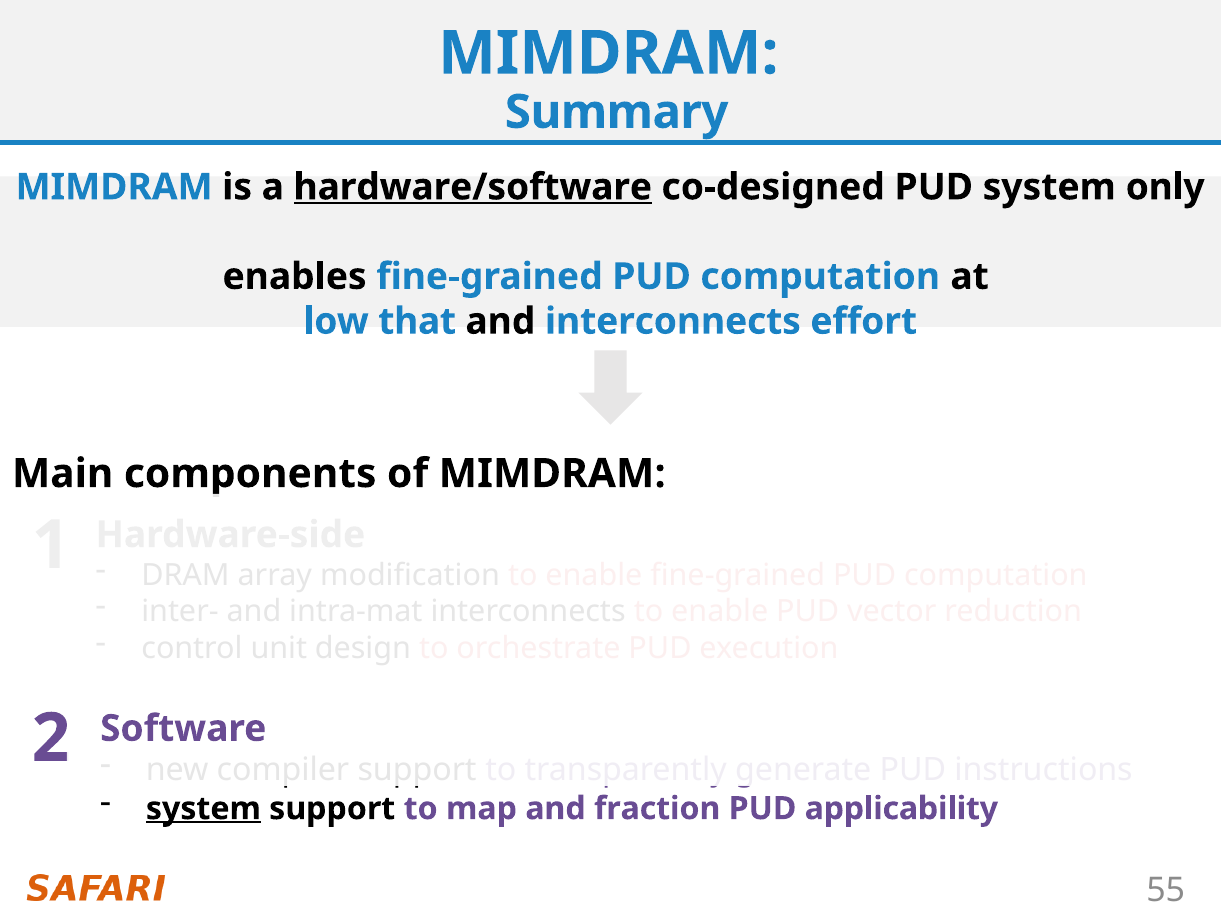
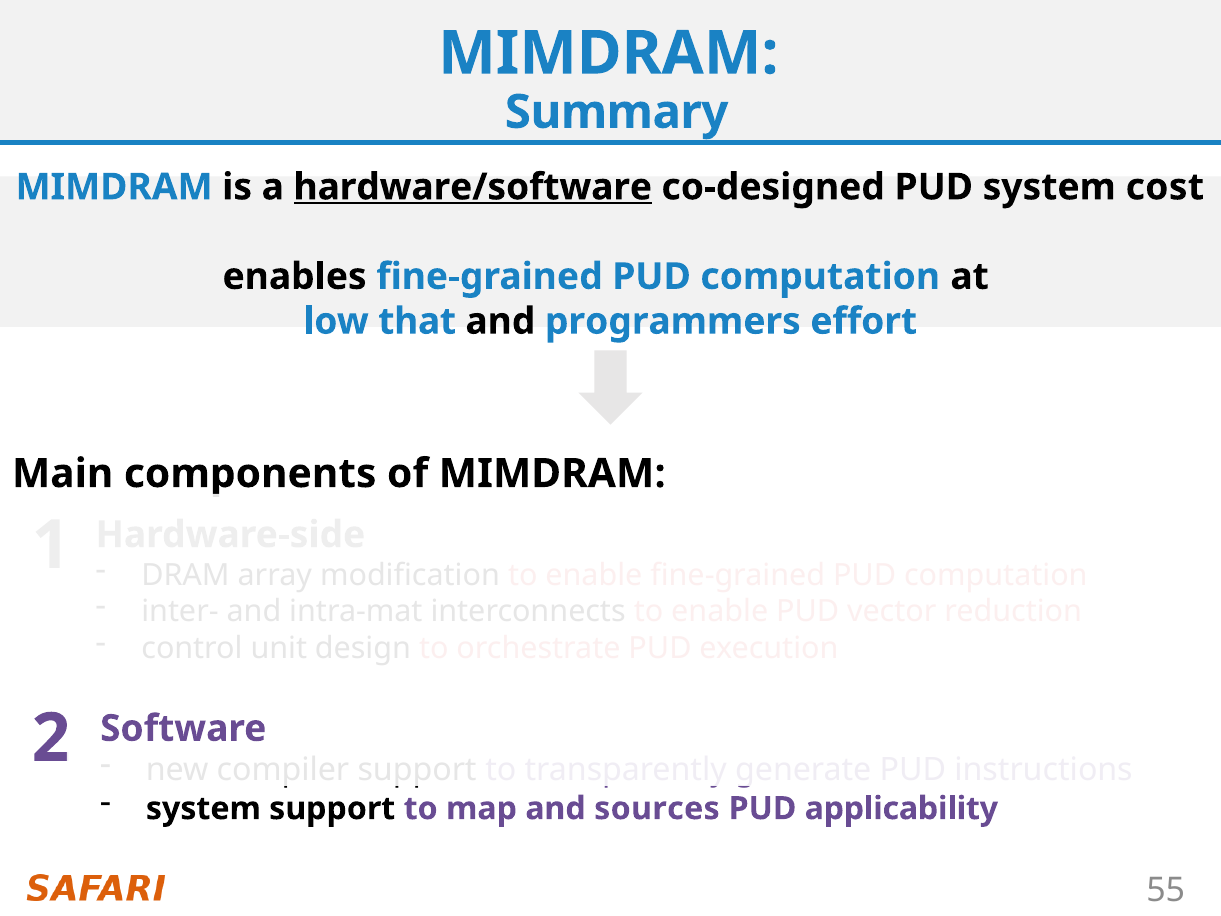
only: only -> cost
and interconnects: interconnects -> programmers
system at (203, 808) underline: present -> none
fraction: fraction -> sources
